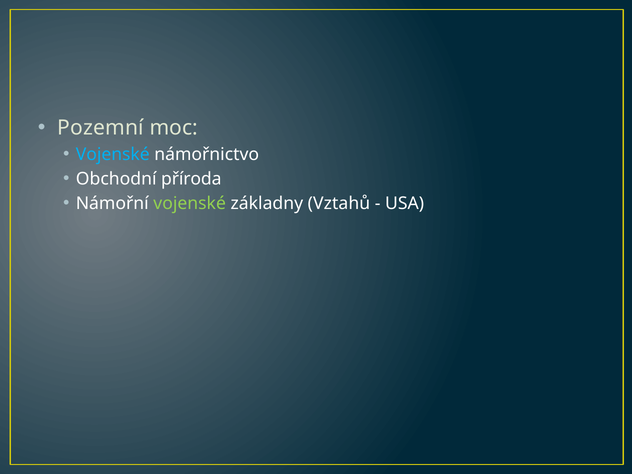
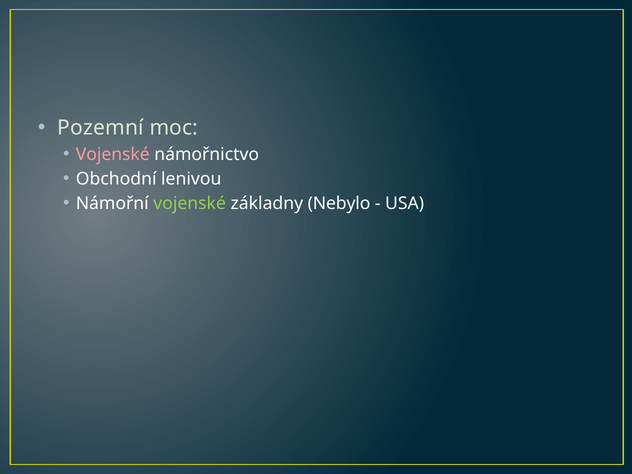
Vojenské at (113, 154) colour: light blue -> pink
příroda: příroda -> lenivou
Vztahů: Vztahů -> Nebylo
